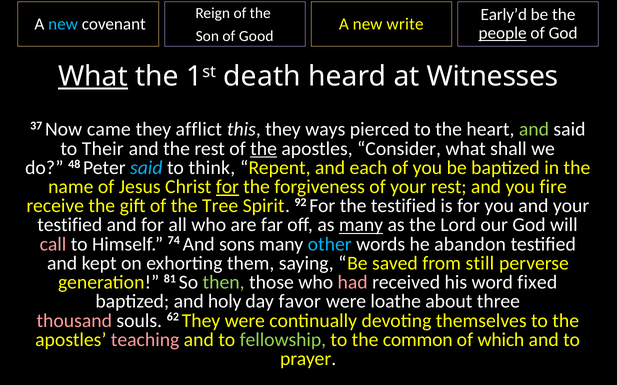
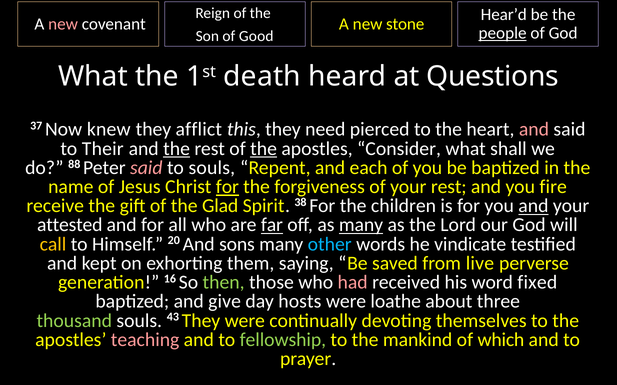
Early’d: Early’d -> Hear’d
new at (63, 24) colour: light blue -> pink
write: write -> stone
What at (93, 76) underline: present -> none
Witnesses: Witnesses -> Questions
came: came -> knew
ways: ways -> need
and at (534, 130) colour: light green -> pink
the at (177, 149) underline: none -> present
48: 48 -> 88
said at (146, 168) colour: light blue -> pink
to think: think -> souls
Tree: Tree -> Glad
92: 92 -> 38
the testified: testified -> children
and at (533, 206) underline: none -> present
testified at (70, 225): testified -> attested
far underline: none -> present
call colour: pink -> yellow
74: 74 -> 20
abandon: abandon -> vindicate
still: still -> live
81: 81 -> 16
holy: holy -> give
favor: favor -> hosts
thousand colour: pink -> light green
62: 62 -> 43
common: common -> mankind
